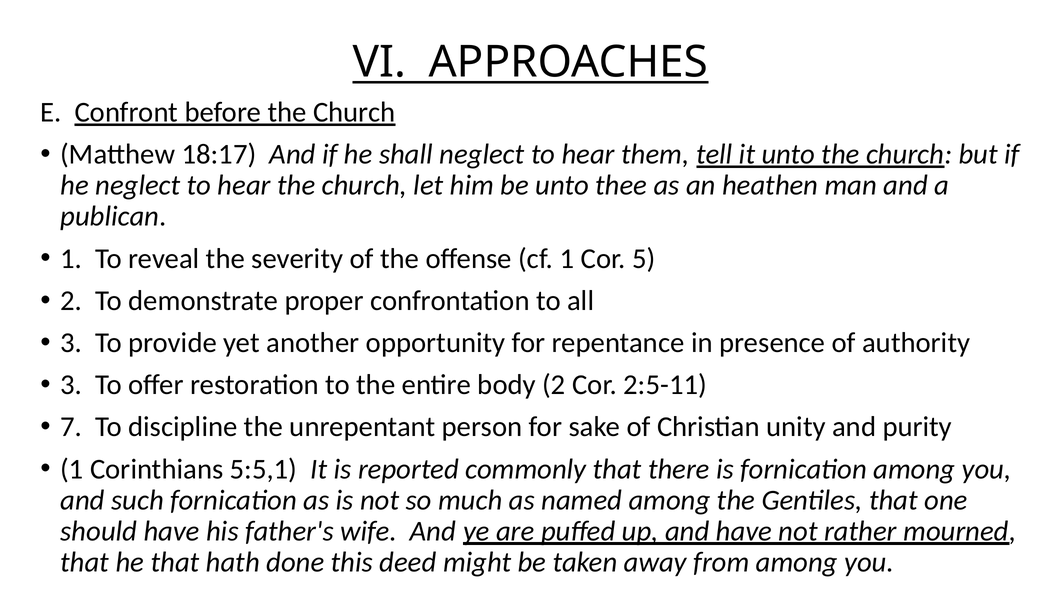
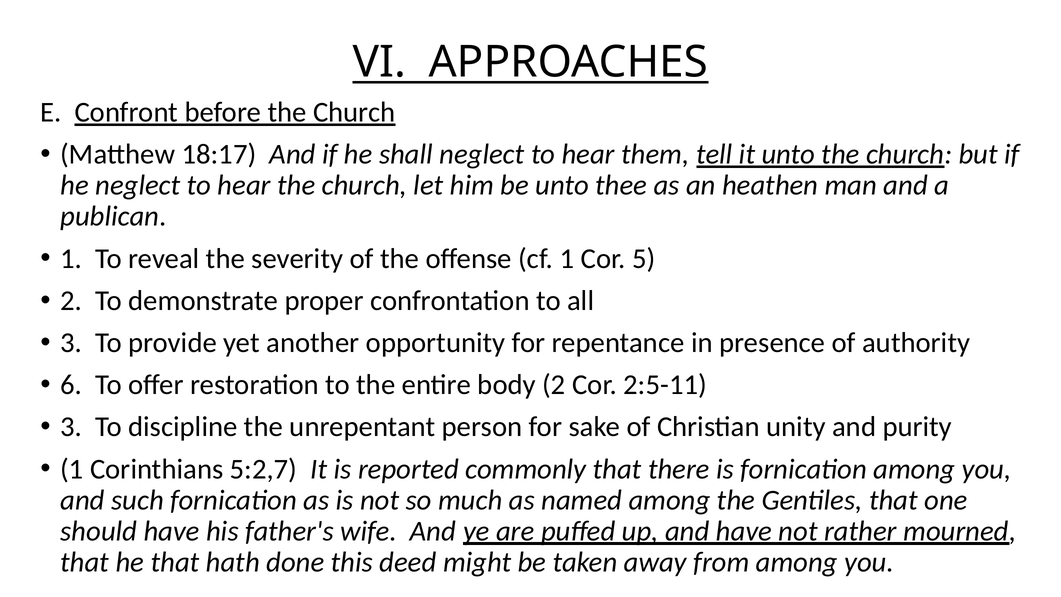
3 at (71, 385): 3 -> 6
7 at (71, 427): 7 -> 3
5:5,1: 5:5,1 -> 5:2,7
